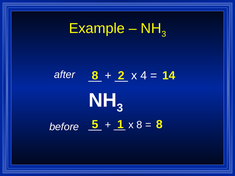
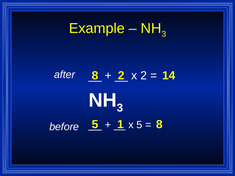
x 4: 4 -> 2
x 8: 8 -> 5
